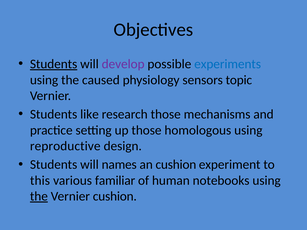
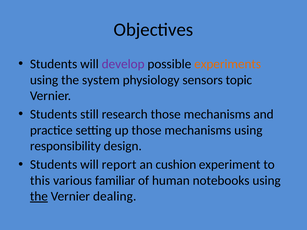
Students at (54, 64) underline: present -> none
experiments colour: blue -> orange
caused: caused -> system
like: like -> still
up those homologous: homologous -> mechanisms
reproductive: reproductive -> responsibility
names: names -> report
Vernier cushion: cushion -> dealing
